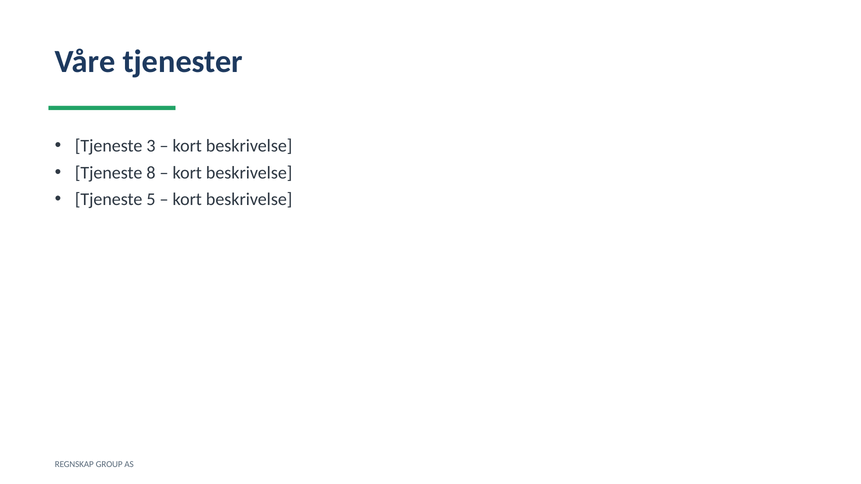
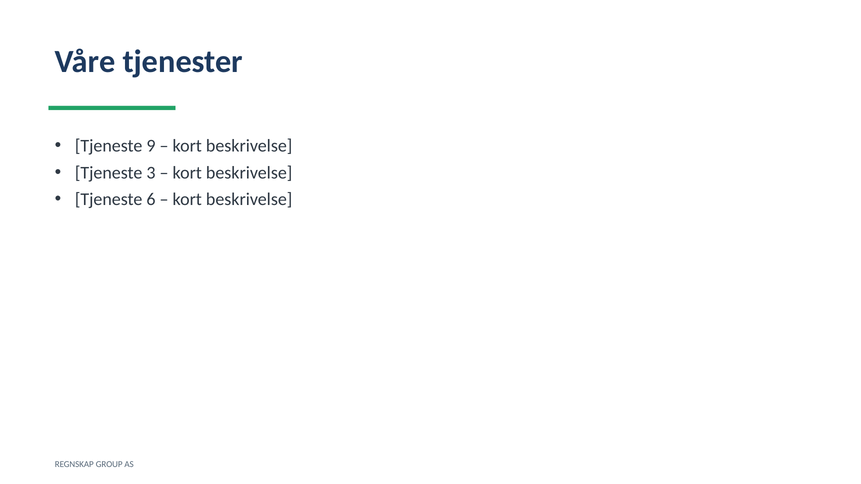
3: 3 -> 9
8: 8 -> 3
5: 5 -> 6
